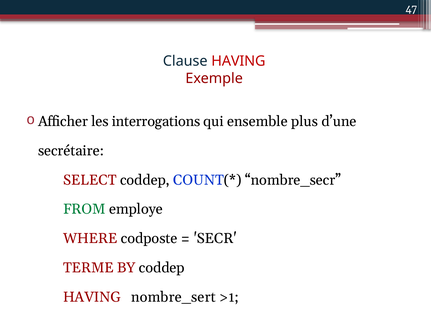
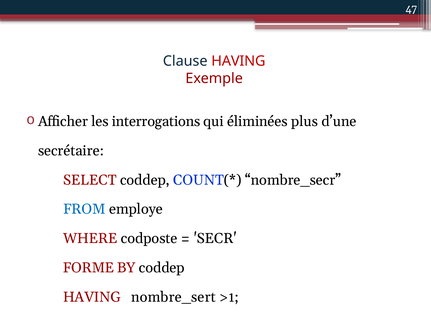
ensemble: ensemble -> éliminées
FROM colour: green -> blue
TERME: TERME -> FORME
